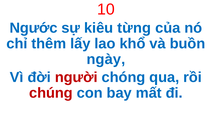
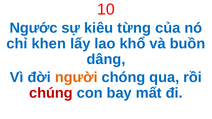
thêm: thêm -> khen
ngày: ngày -> dâng
người colour: red -> orange
